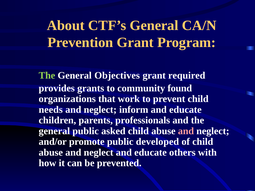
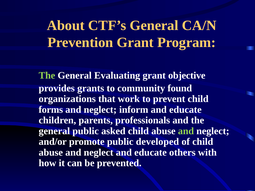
Objectives: Objectives -> Evaluating
required: required -> objective
needs: needs -> forms
and at (186, 131) colour: pink -> light green
